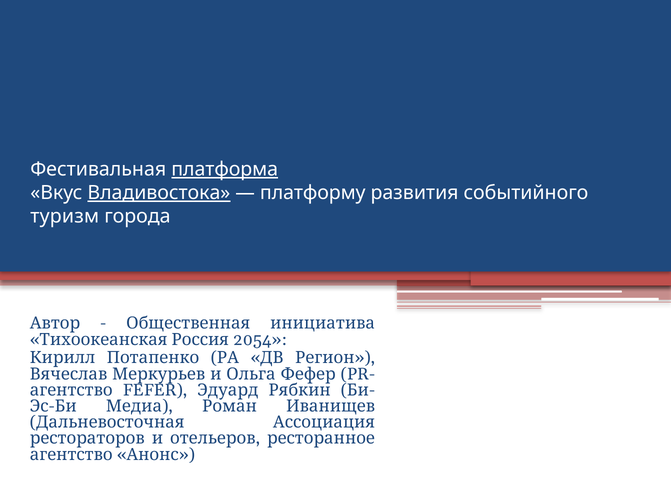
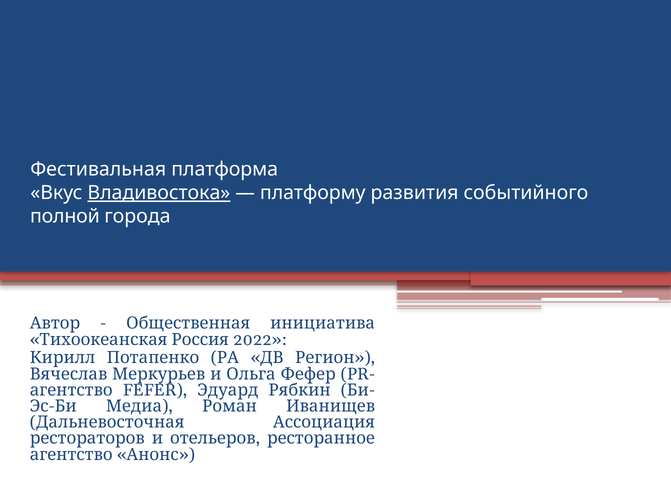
платформа underline: present -> none
туризм: туризм -> полной
2054: 2054 -> 2022
